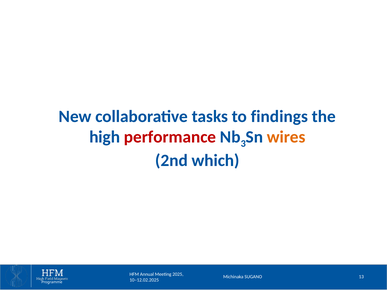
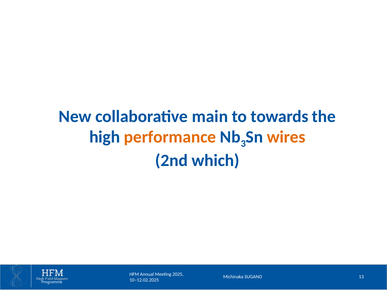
tasks: tasks -> main
findings: findings -> towards
performance colour: red -> orange
